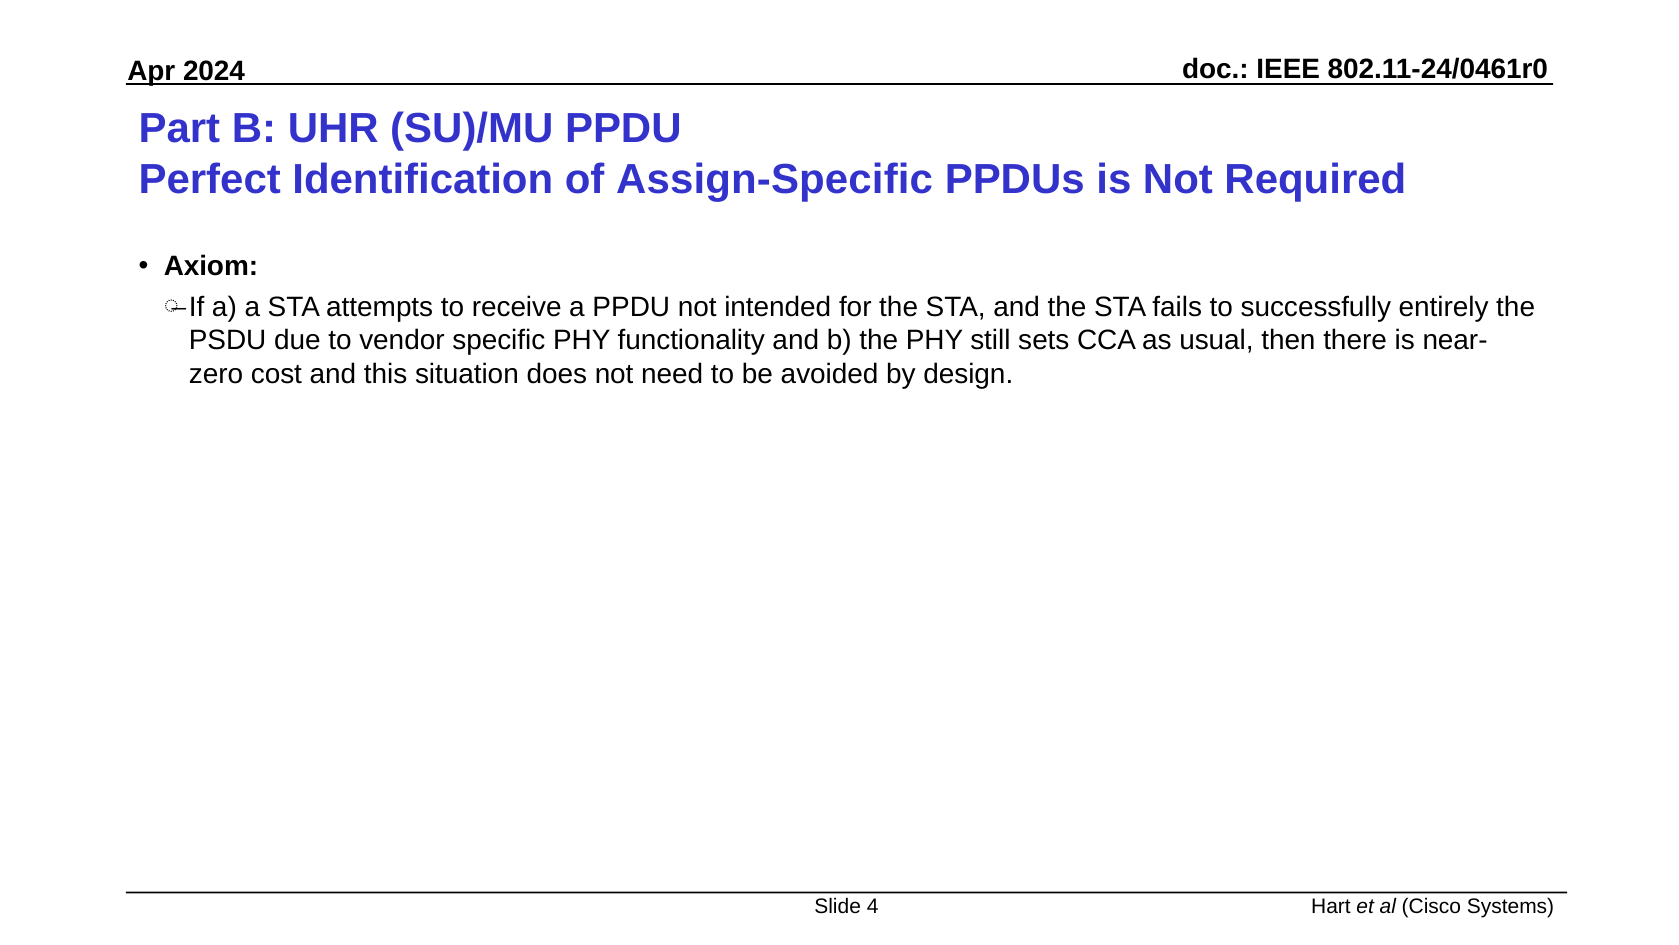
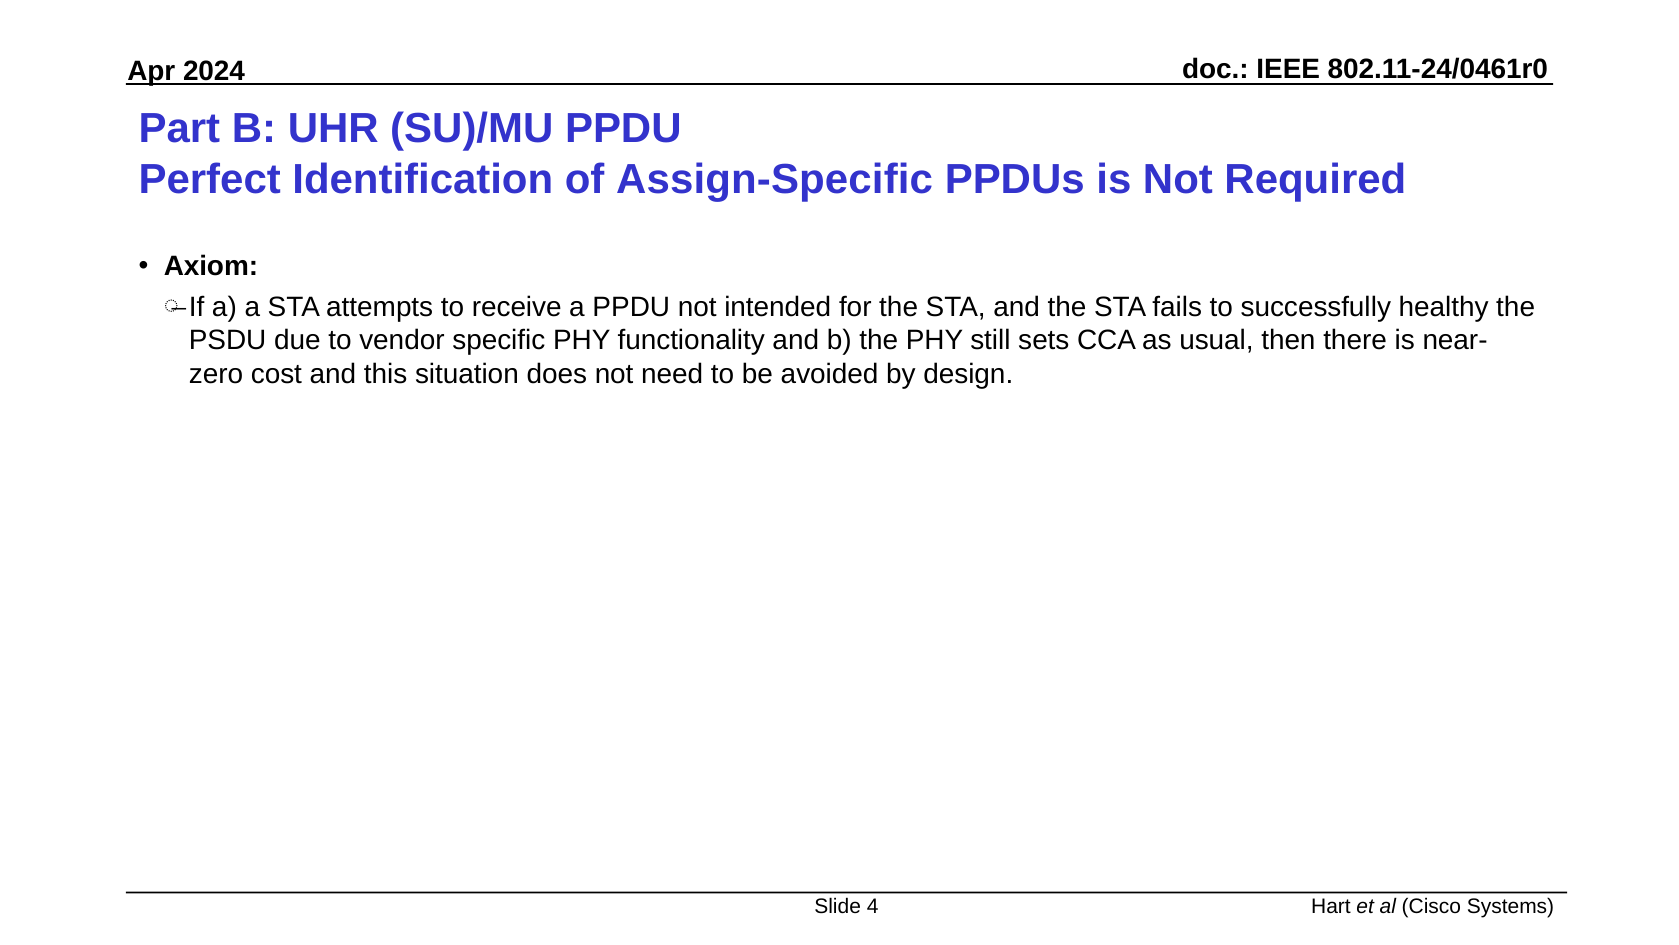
entirely: entirely -> healthy
